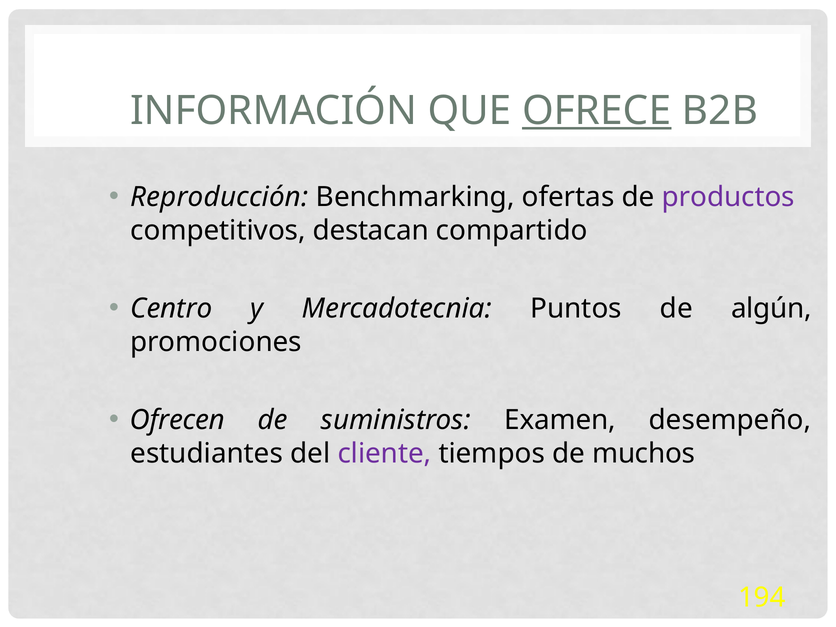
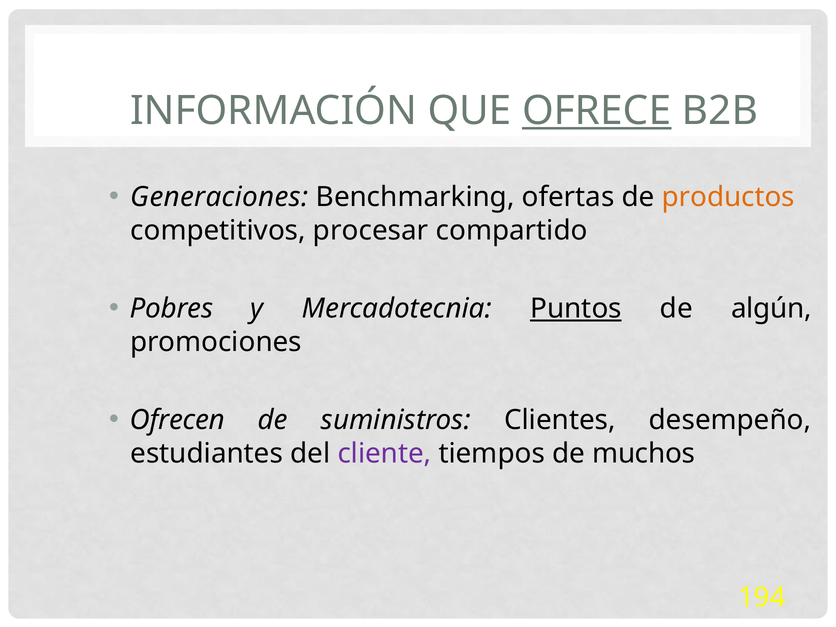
Reproducción: Reproducción -> Generaciones
productos colour: purple -> orange
destacan: destacan -> procesar
Centro: Centro -> Pobres
Puntos underline: none -> present
Examen: Examen -> Clientes
